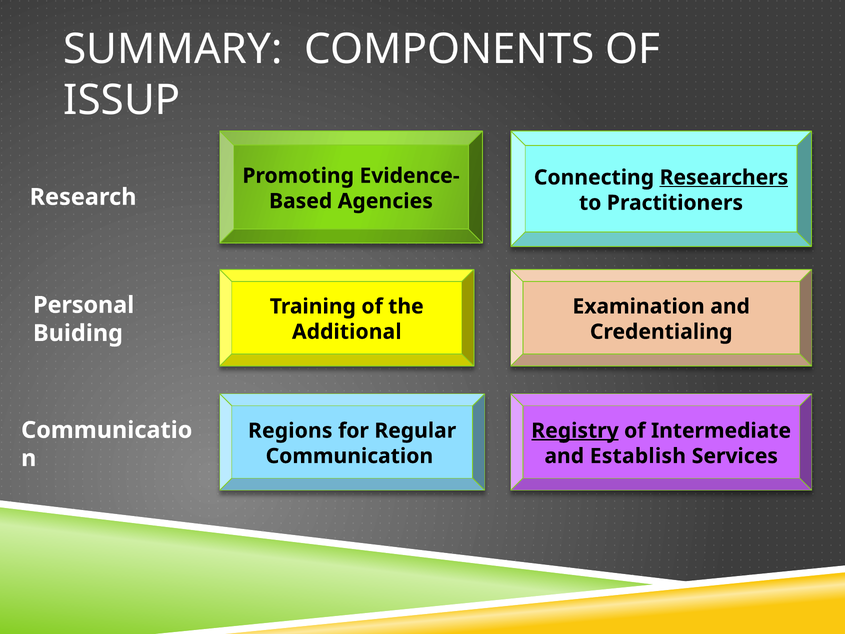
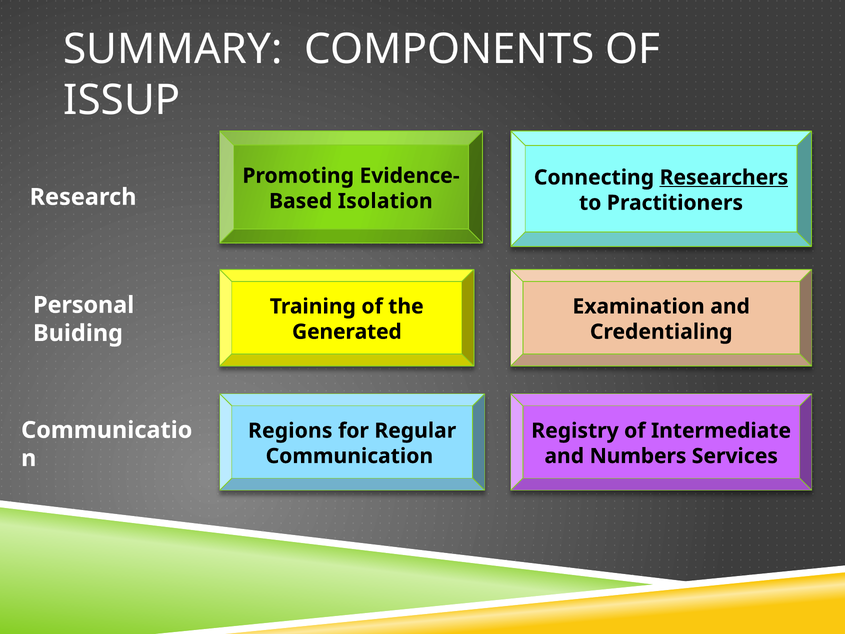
Agencies: Agencies -> Isolation
Additional: Additional -> Generated
Registry underline: present -> none
Establish: Establish -> Numbers
